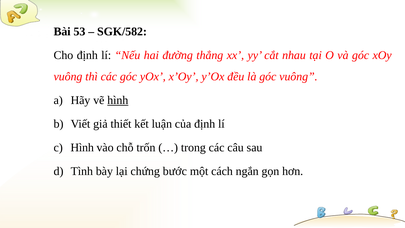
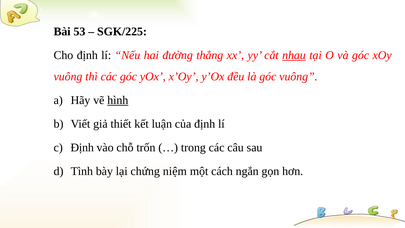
SGK/582: SGK/582 -> SGK/225
nhau underline: none -> present
Hình at (82, 148): Hình -> Định
bước: bước -> niệm
